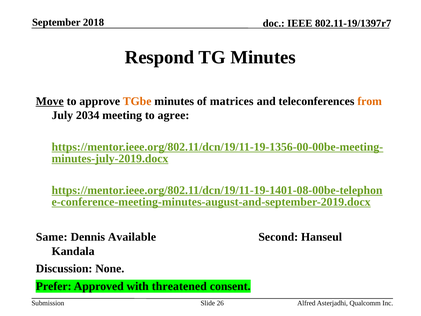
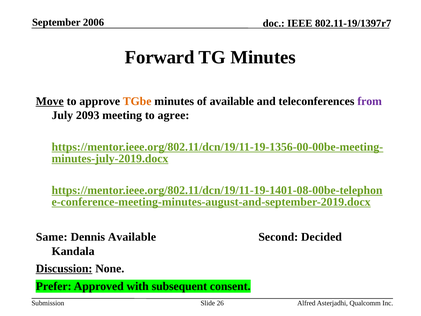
2018: 2018 -> 2006
Respond: Respond -> Forward
of matrices: matrices -> available
from colour: orange -> purple
2034: 2034 -> 2093
Hanseul: Hanseul -> Decided
Discussion underline: none -> present
threatened: threatened -> subsequent
